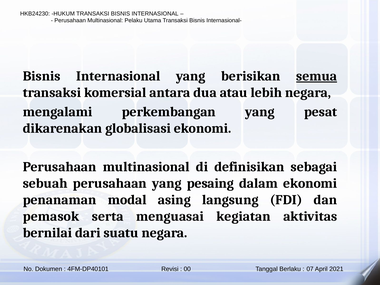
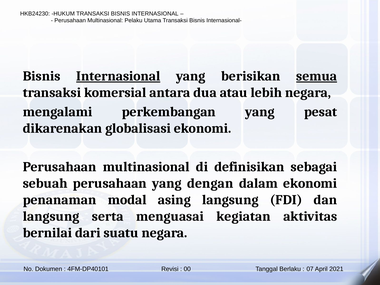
Internasional at (118, 76) underline: none -> present
pesaing: pesaing -> dengan
pemasok at (51, 216): pemasok -> langsung
